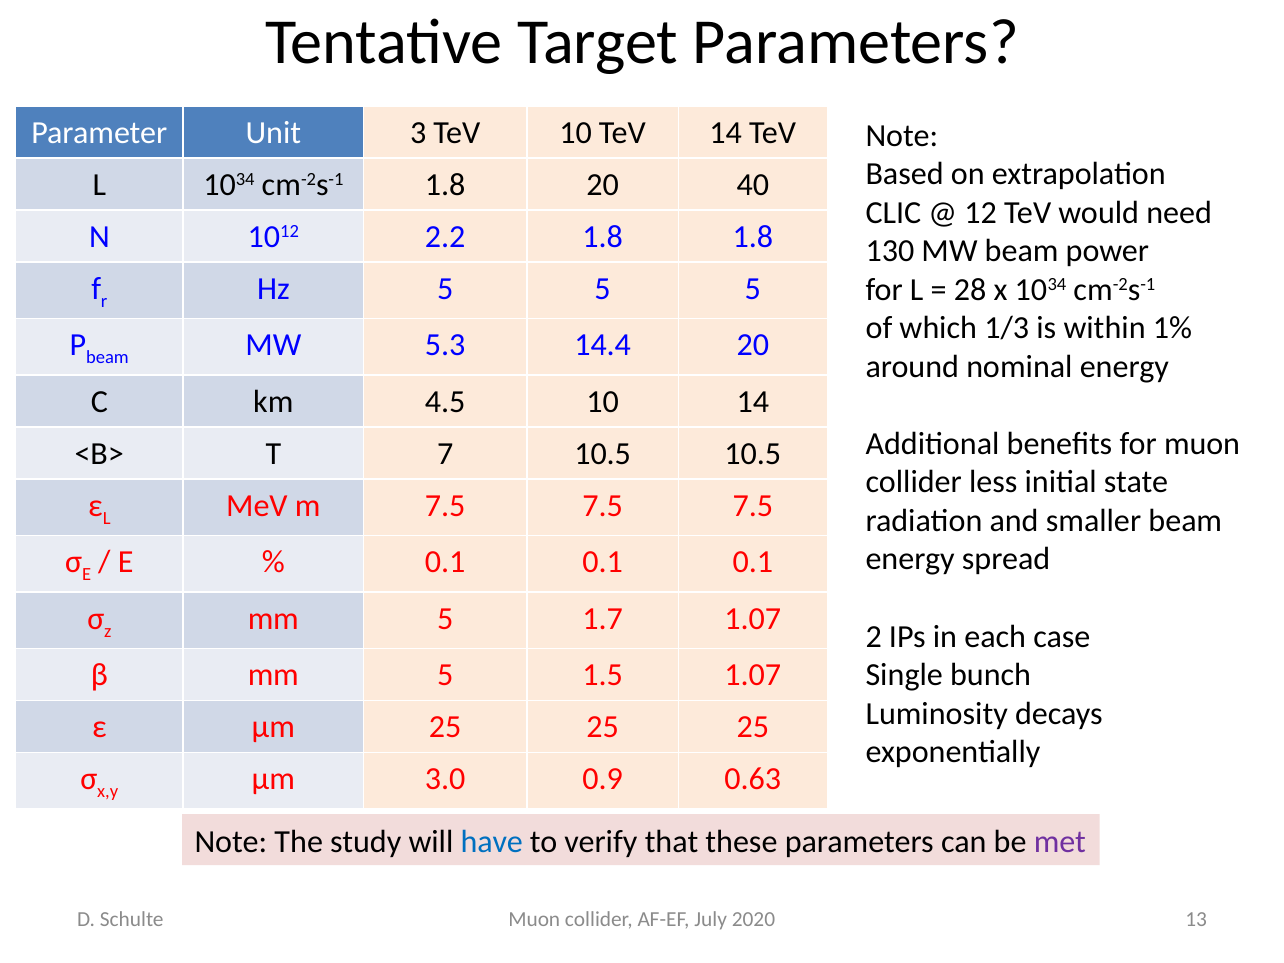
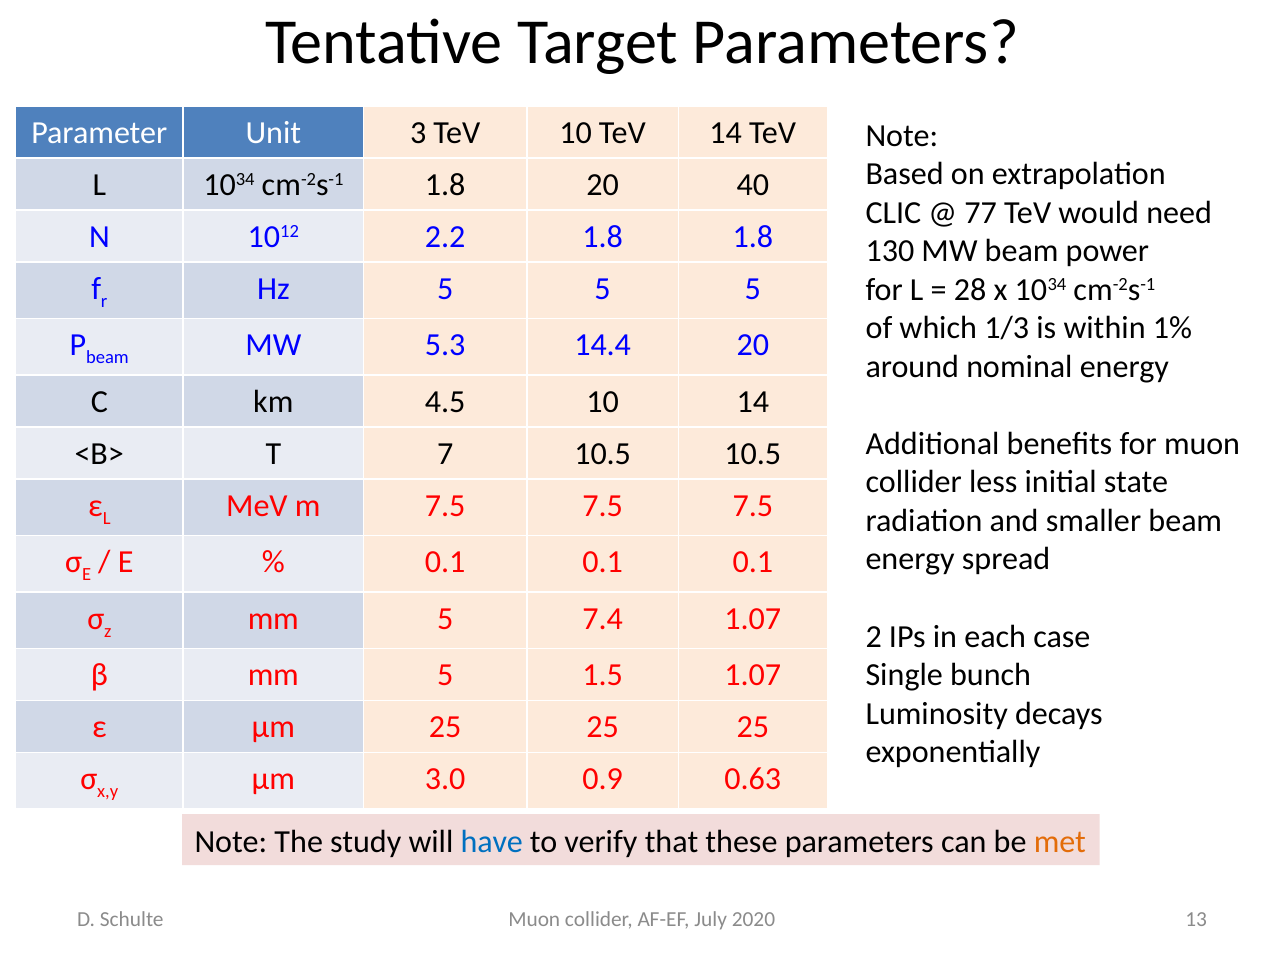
12: 12 -> 77
1.7: 1.7 -> 7.4
met colour: purple -> orange
